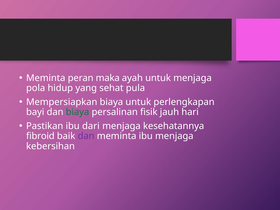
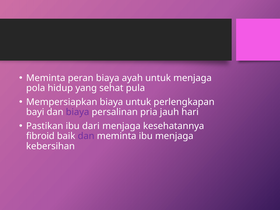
peran maka: maka -> biaya
biaya at (78, 112) colour: green -> purple
fisik: fisik -> pria
